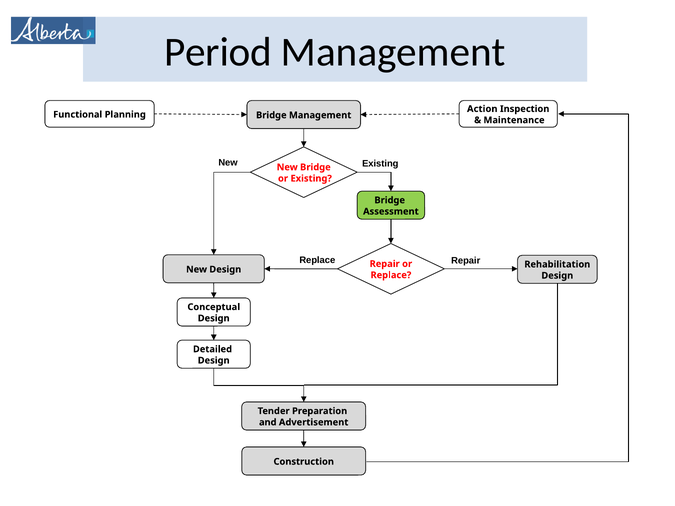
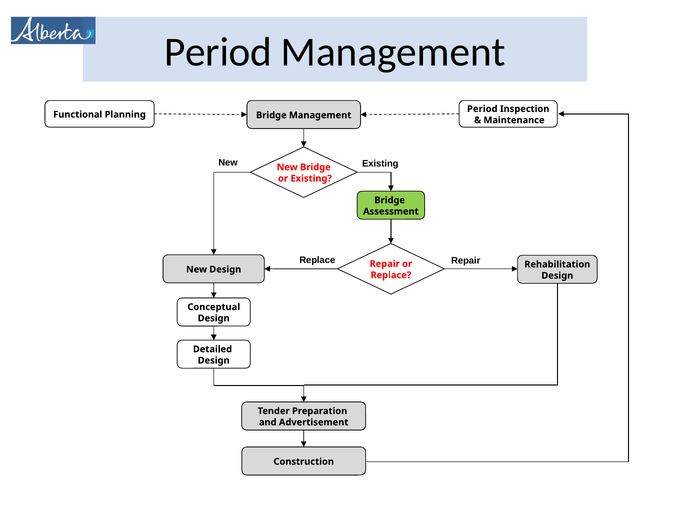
Action at (482, 109): Action -> Period
